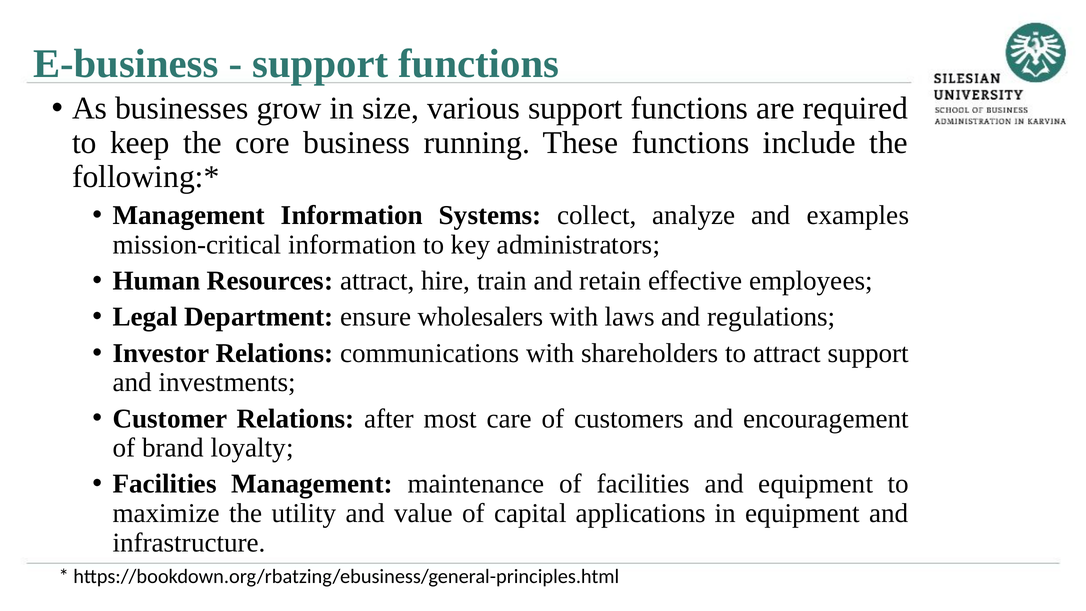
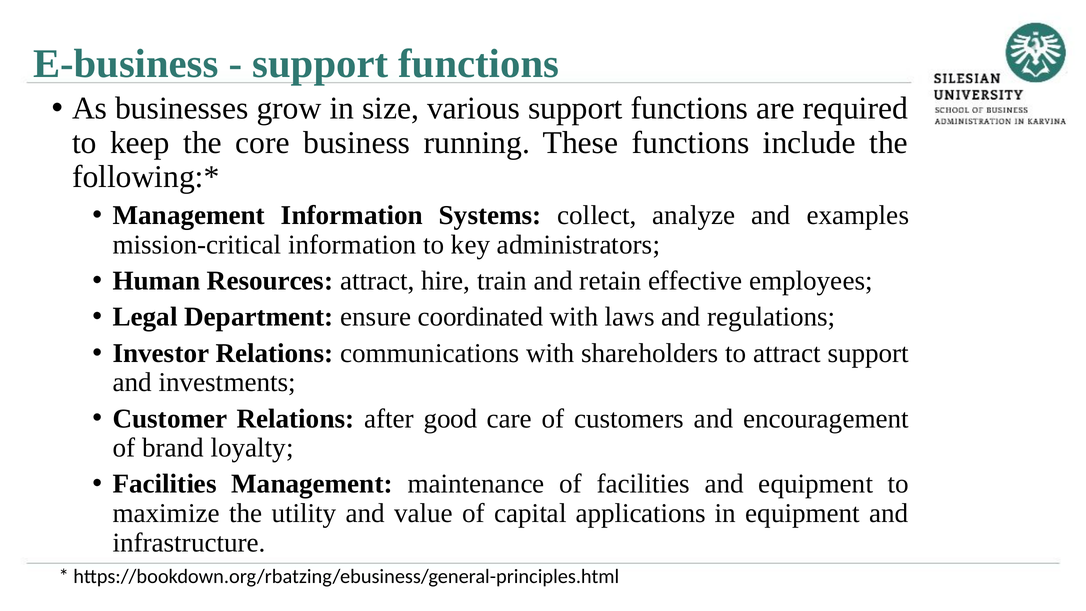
wholesalers: wholesalers -> coordinated
most: most -> good
